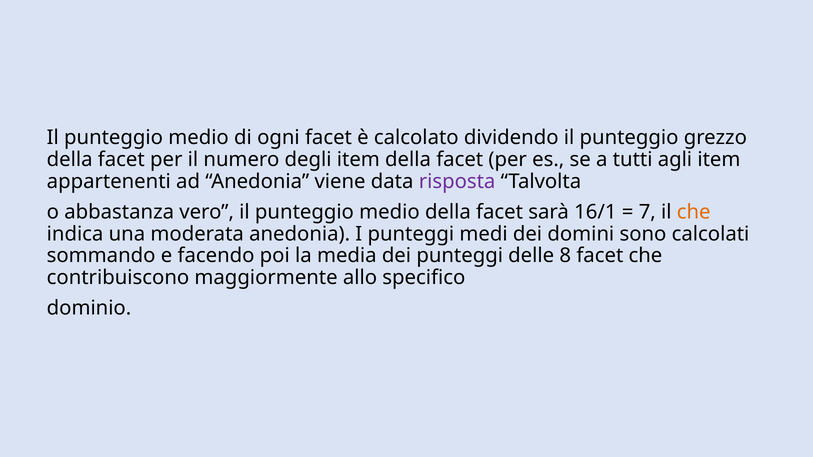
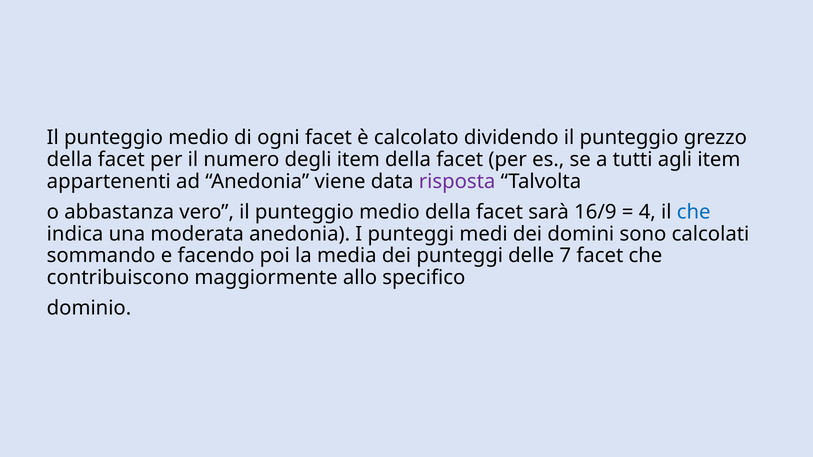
16/1: 16/1 -> 16/9
7: 7 -> 4
che at (694, 212) colour: orange -> blue
8: 8 -> 7
